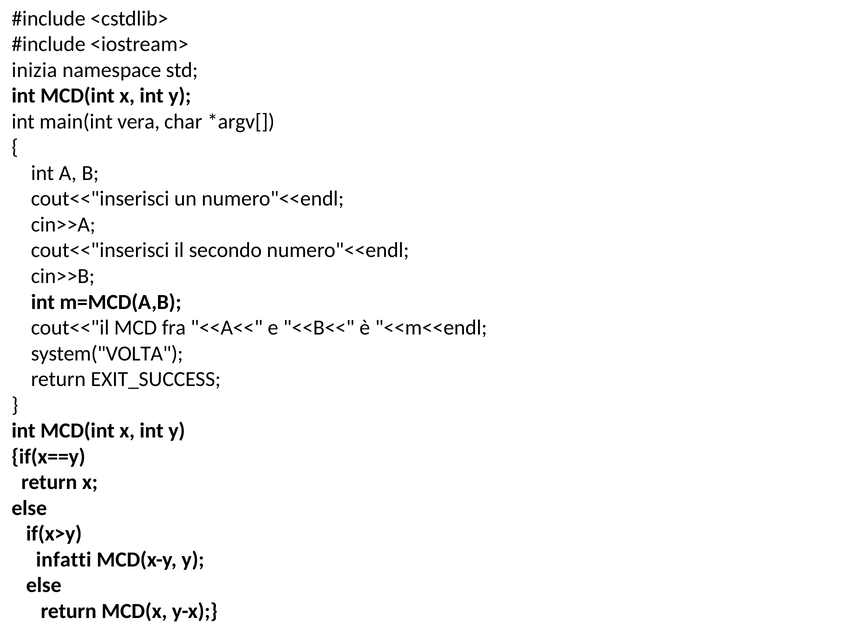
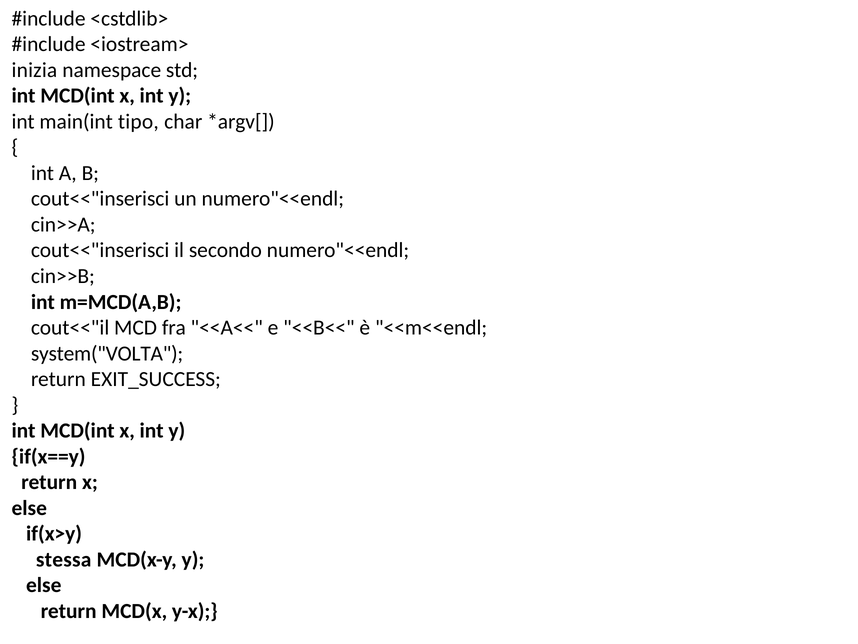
vera: vera -> tipo
infatti: infatti -> stessa
